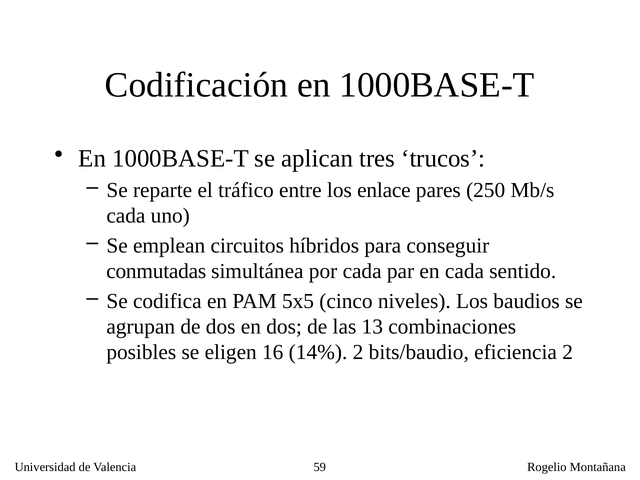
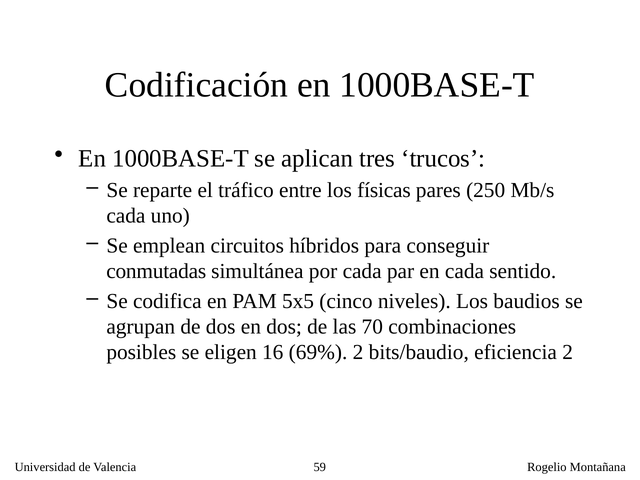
enlace: enlace -> físicas
13: 13 -> 70
14%: 14% -> 69%
